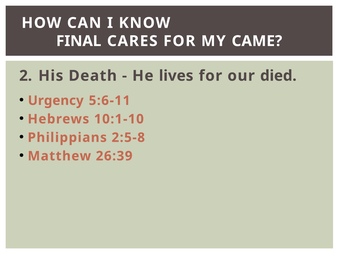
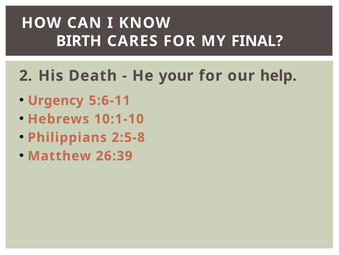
FINAL: FINAL -> BIRTH
CAME: CAME -> FINAL
lives: lives -> your
died: died -> help
